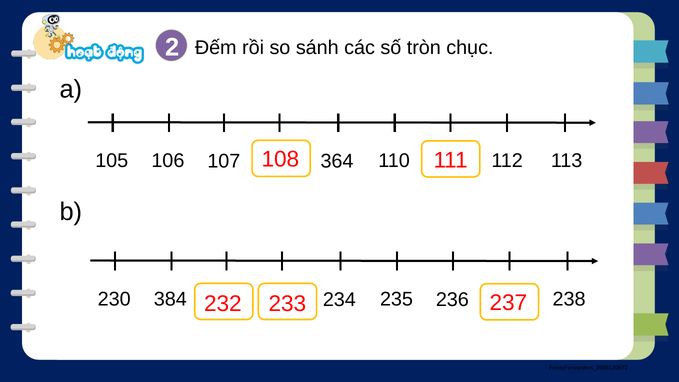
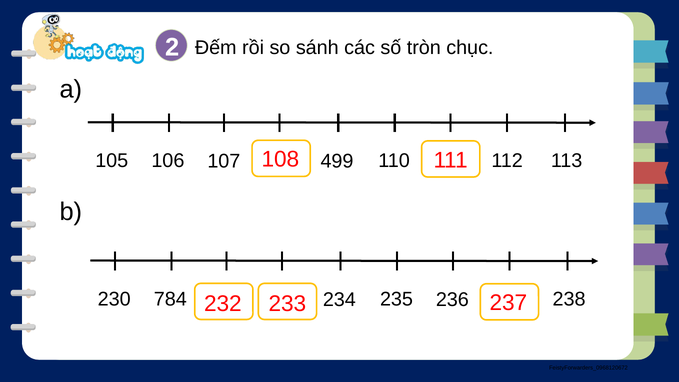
364: 364 -> 499
384: 384 -> 784
